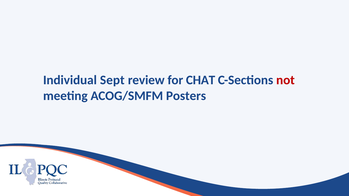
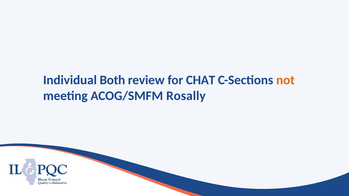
Sept: Sept -> Both
not colour: red -> orange
Posters: Posters -> Rosally
